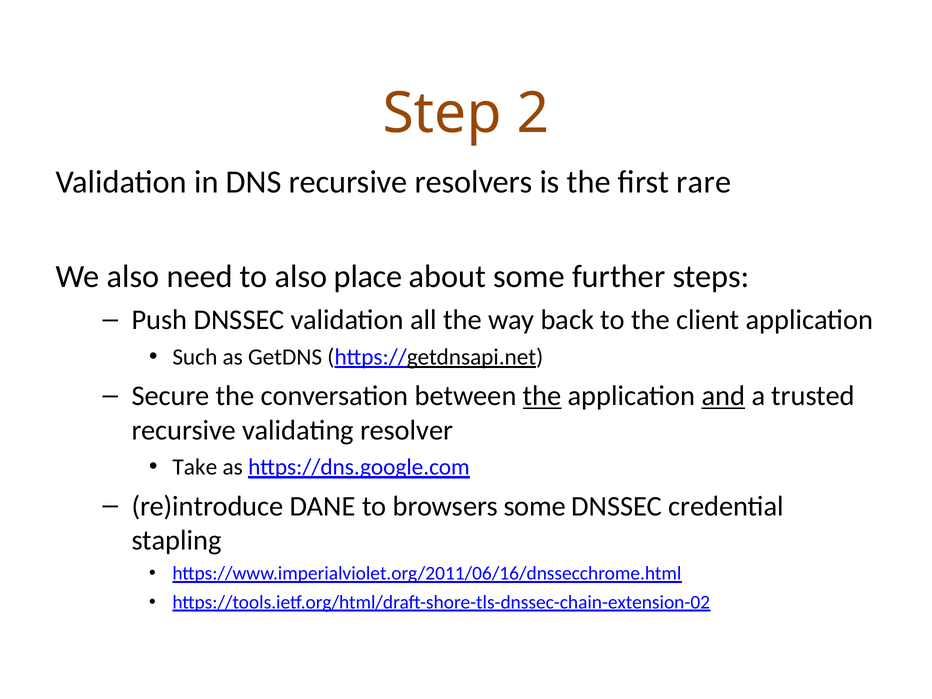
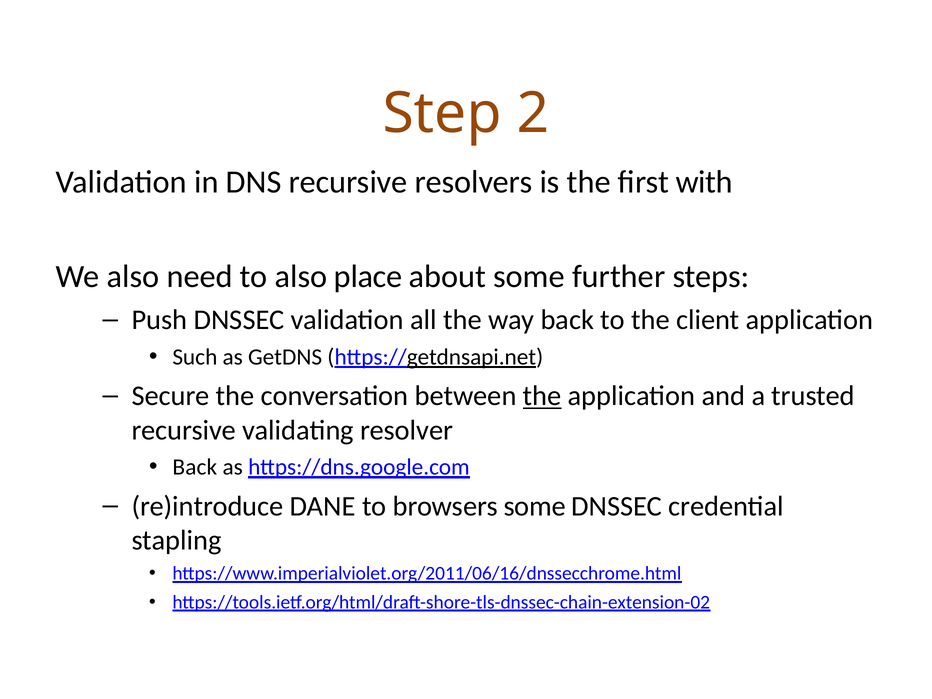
rare: rare -> with
and underline: present -> none
Take at (195, 467): Take -> Back
